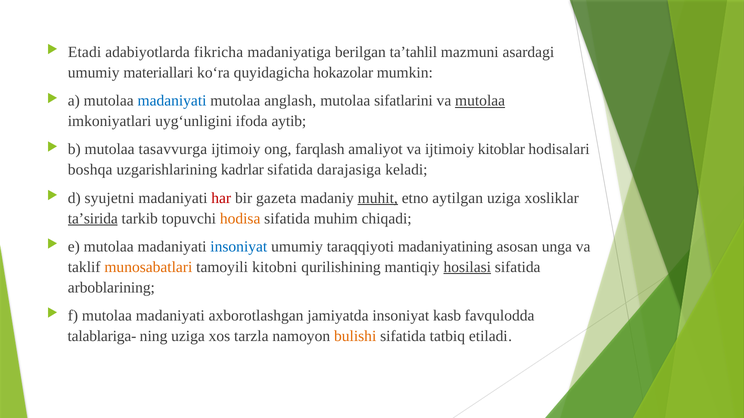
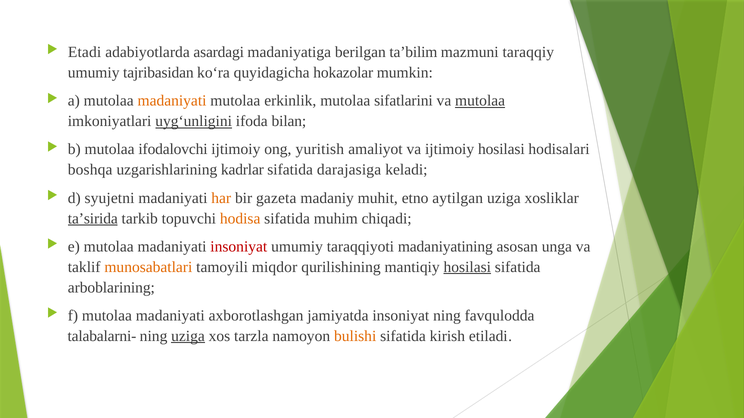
fikricha: fikricha -> asardagi
ta’tahlil: ta’tahlil -> ta’bilim
asardagi: asardagi -> taraqqiy
materiallari: materiallari -> tajribasidan
madaniyati at (172, 101) colour: blue -> orange
anglash: anglash -> erkinlik
uyg‘unligini underline: none -> present
aytib: aytib -> bilan
tasavvurga: tasavvurga -> ifodalovchi
farqlash: farqlash -> yuritish
ijtimoiy kitoblar: kitoblar -> hosilasi
har colour: red -> orange
muhit underline: present -> none
insoniyat at (239, 247) colour: blue -> red
kitobni: kitobni -> miqdor
insoniyat kasb: kasb -> ning
talablariga-: talablariga- -> talabalarni-
uziga at (188, 336) underline: none -> present
tatbiq: tatbiq -> kirish
